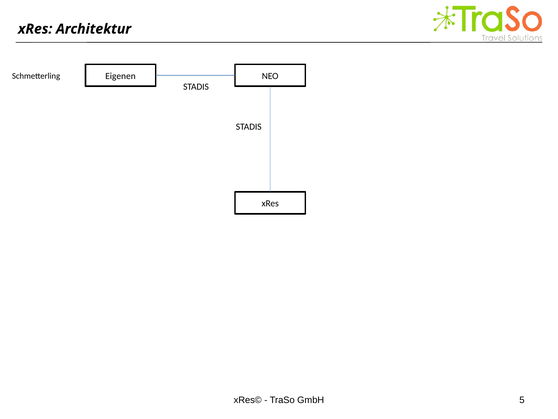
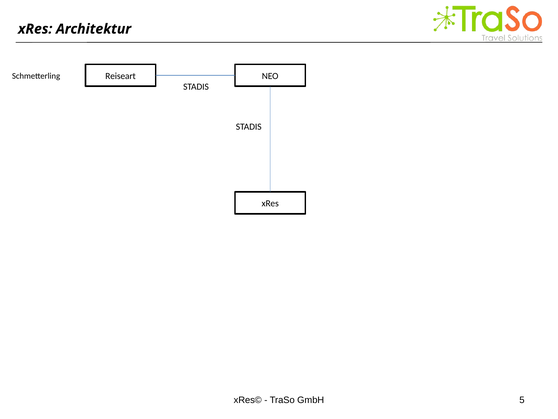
Eigenen: Eigenen -> Reiseart
